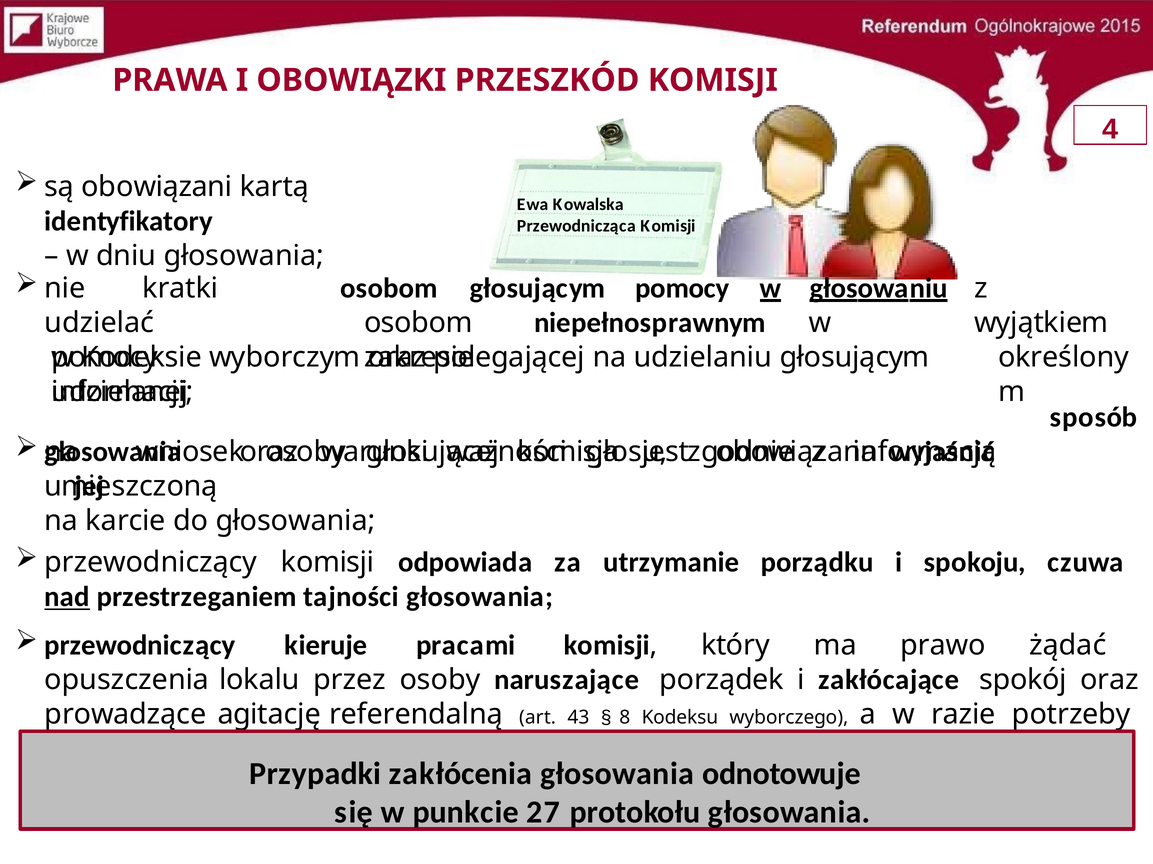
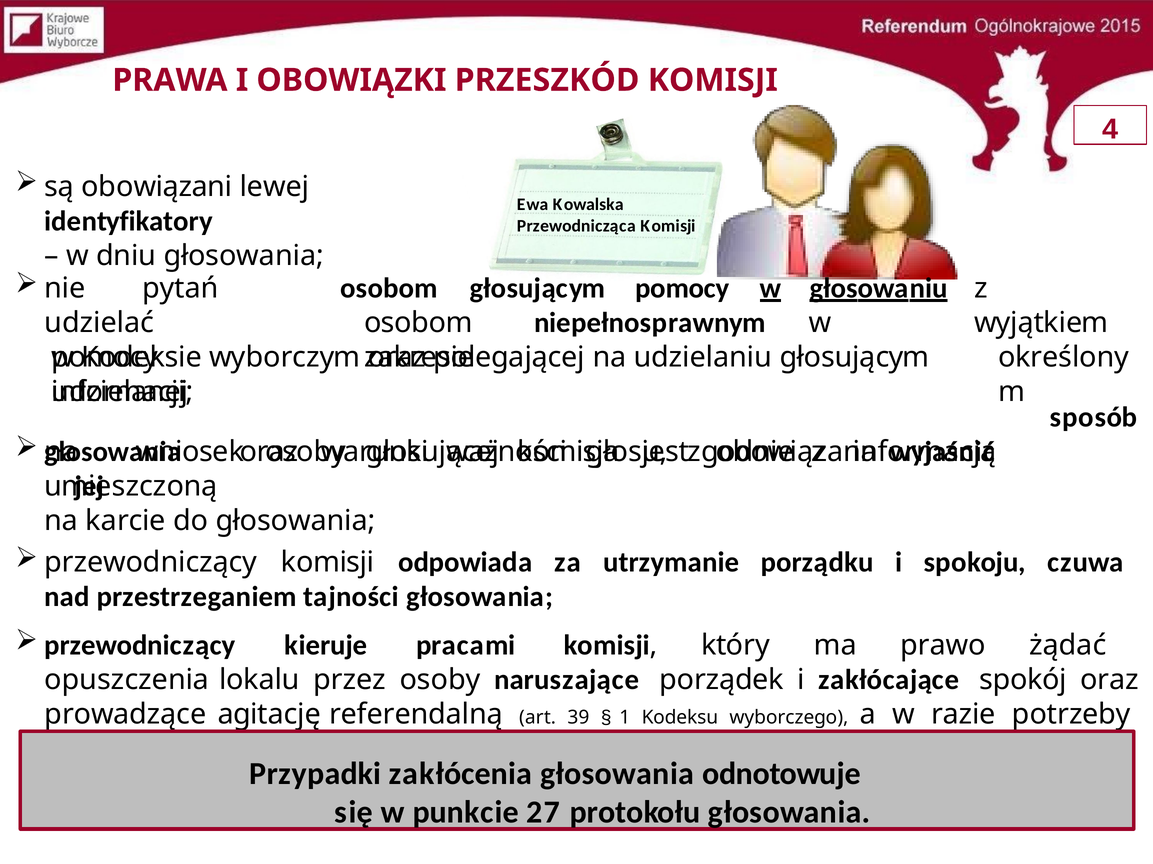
kartą: kartą -> lewej
kratki: kratki -> pytań
nad underline: present -> none
43: 43 -> 39
8: 8 -> 1
